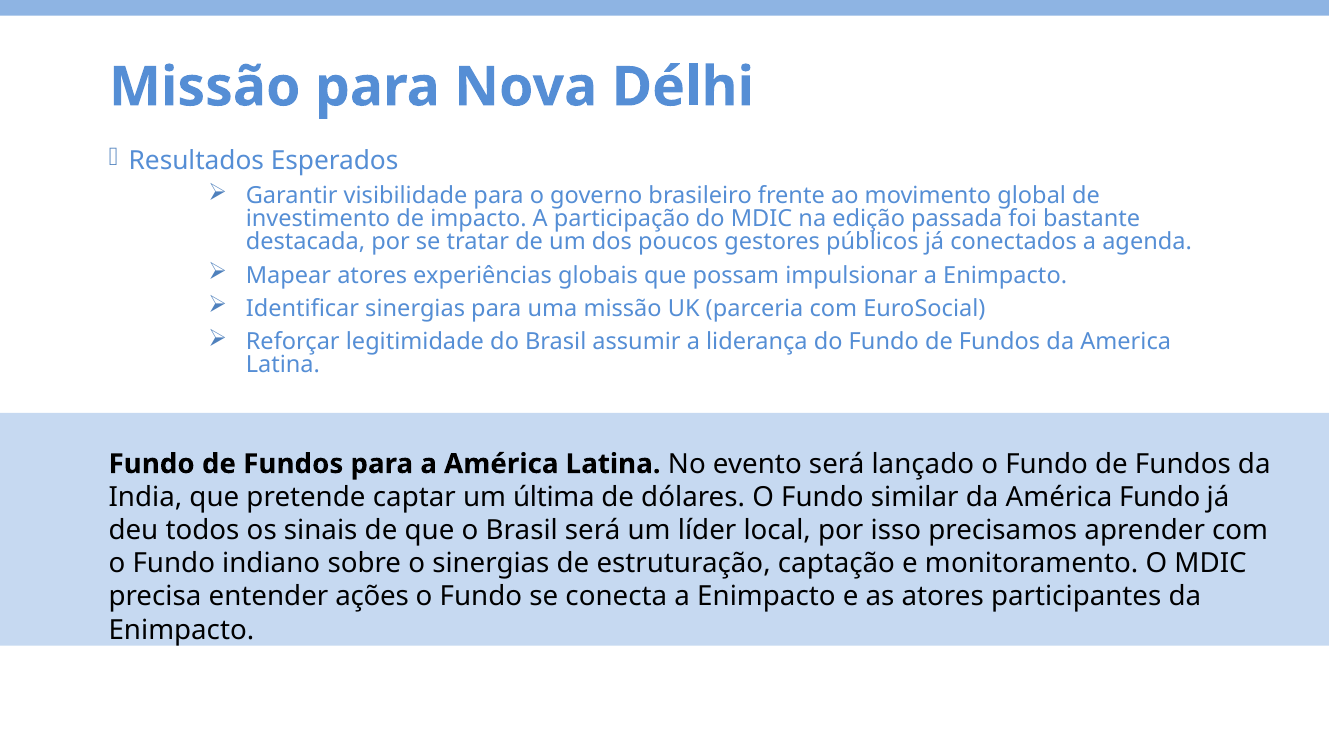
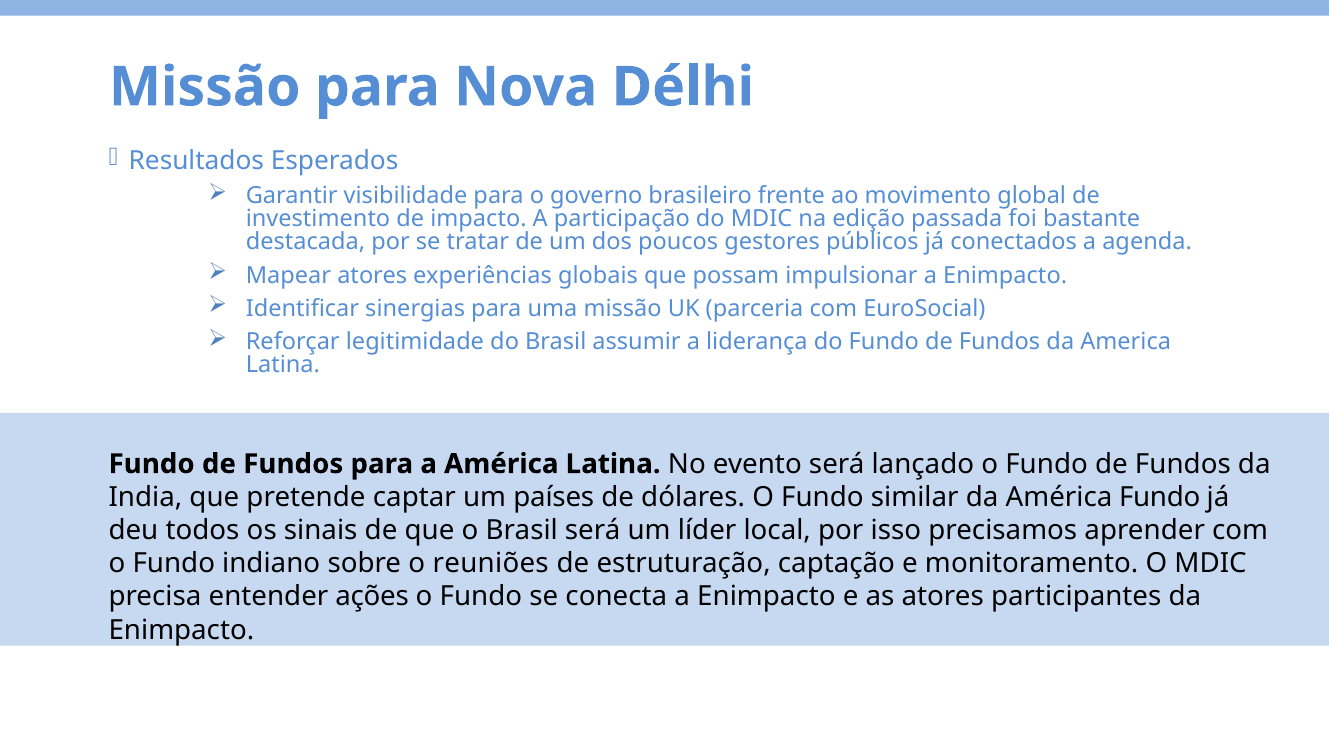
última: última -> países
o sinergias: sinergias -> reuniões
